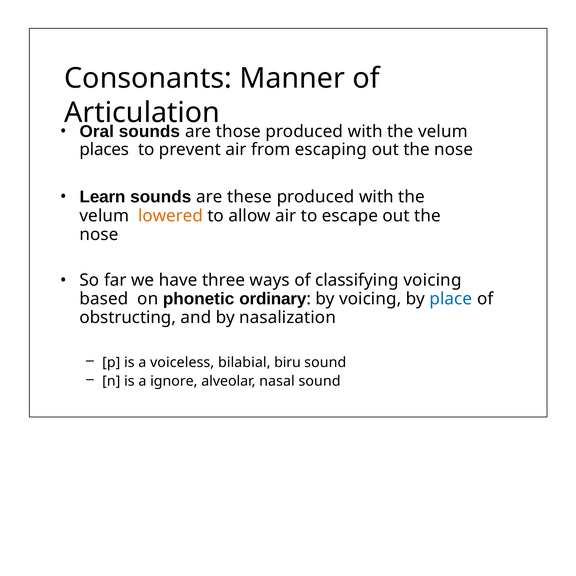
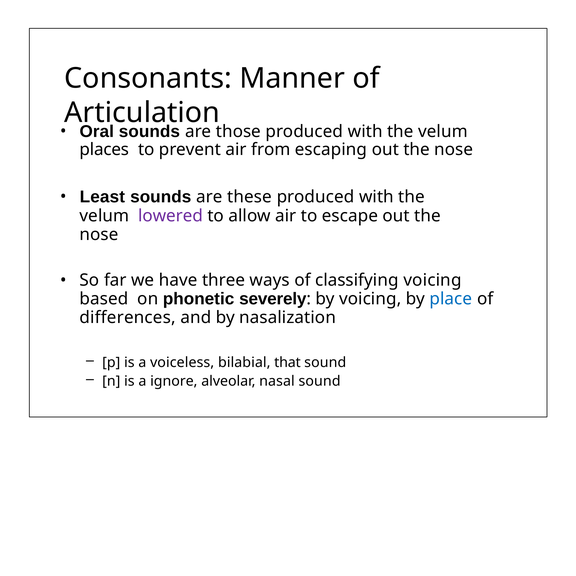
Learn: Learn -> Least
lowered colour: orange -> purple
ordinary: ordinary -> severely
obstructing: obstructing -> differences
biru: biru -> that
